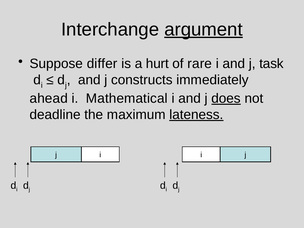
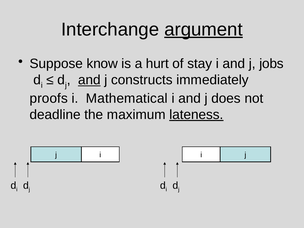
differ: differ -> know
rare: rare -> stay
task: task -> jobs
and at (89, 80) underline: none -> present
ahead: ahead -> proofs
does underline: present -> none
